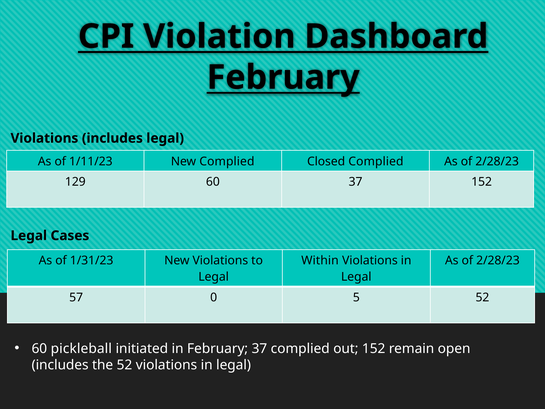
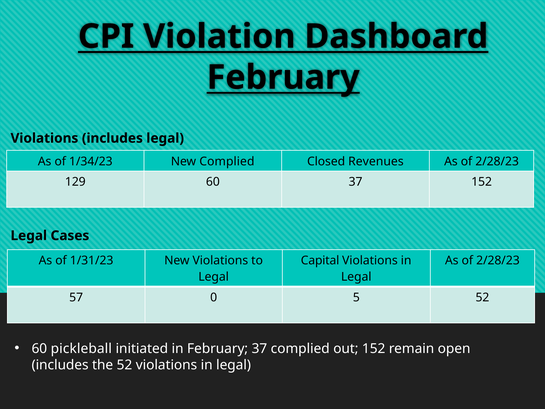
1/11/23: 1/11/23 -> 1/34/23
Closed Complied: Complied -> Revenues
Within: Within -> Capital
